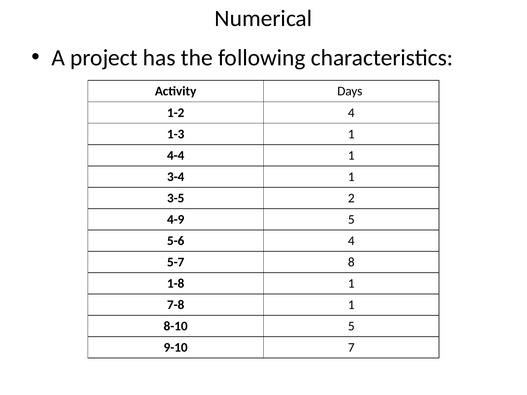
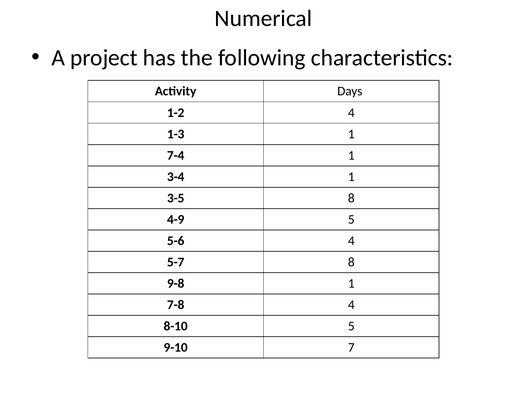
4-4: 4-4 -> 7-4
3-5 2: 2 -> 8
1-8: 1-8 -> 9-8
7-8 1: 1 -> 4
